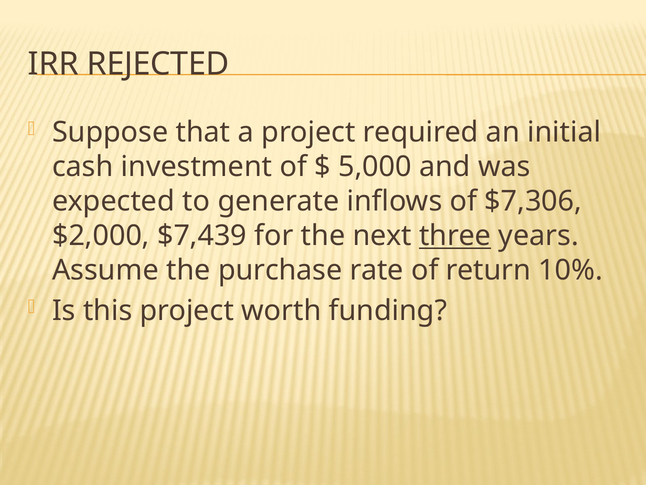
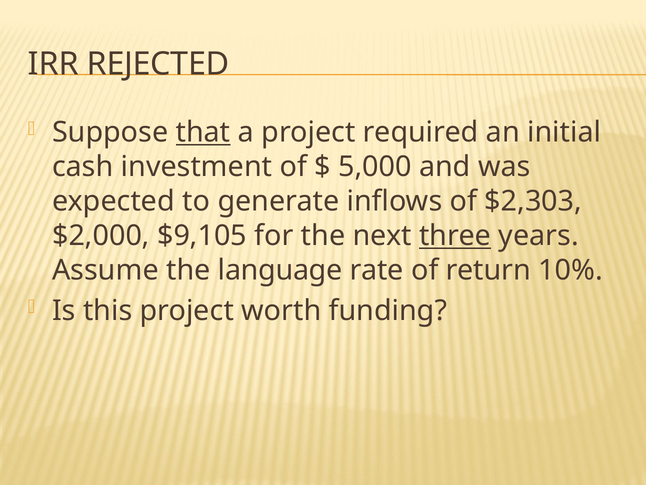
that underline: none -> present
$7,306: $7,306 -> $2,303
$7,439: $7,439 -> $9,105
purchase: purchase -> language
